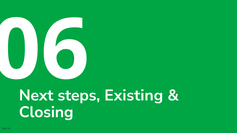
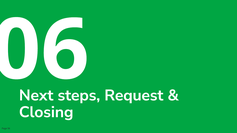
Existing: Existing -> Request
